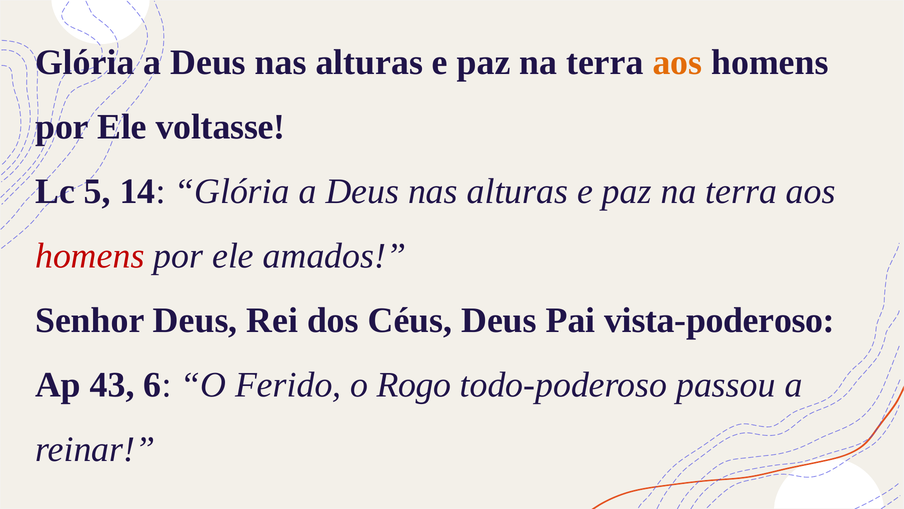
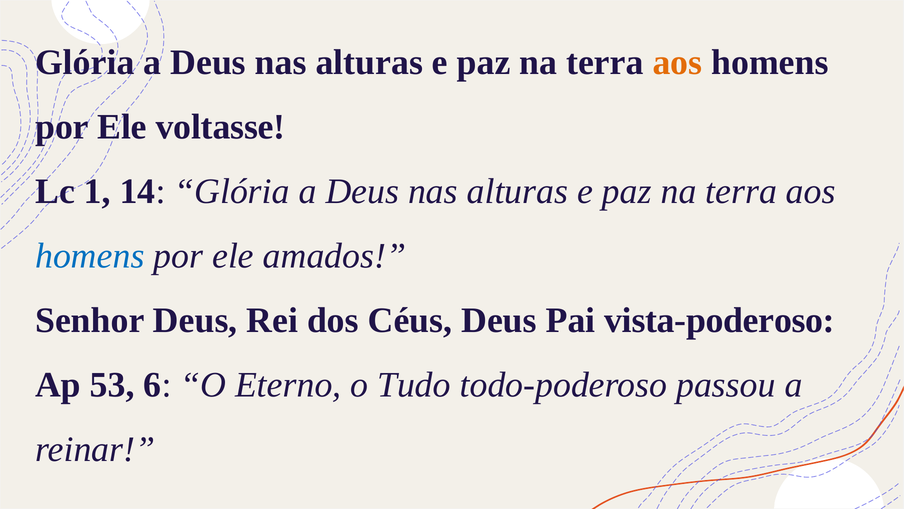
5: 5 -> 1
homens at (90, 256) colour: red -> blue
43: 43 -> 53
Ferido: Ferido -> Eterno
Rogo: Rogo -> Tudo
